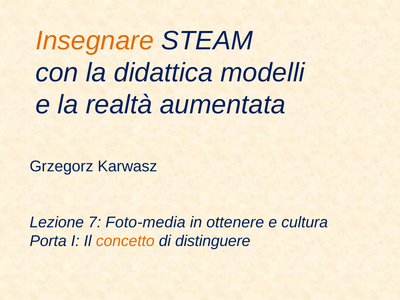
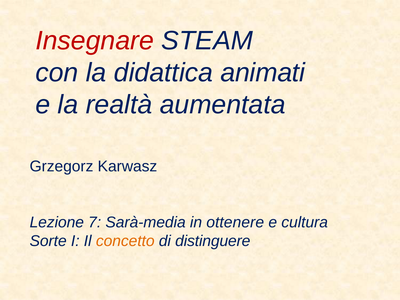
Insegnare colour: orange -> red
modelli: modelli -> animati
Foto-media: Foto-media -> Sarà-media
Porta: Porta -> Sorte
